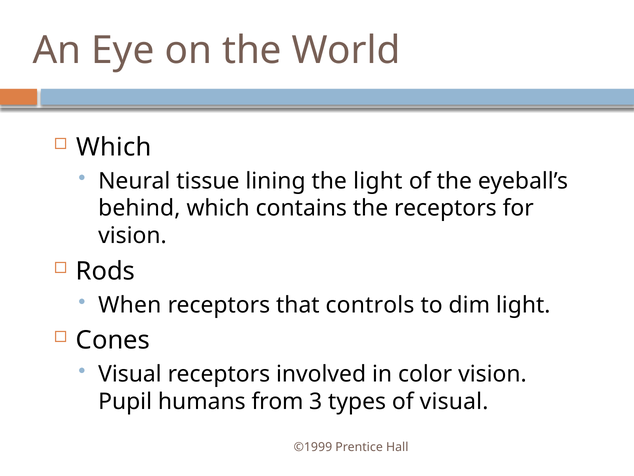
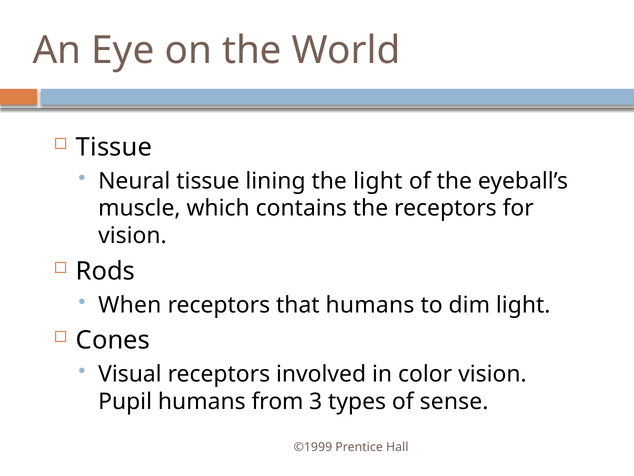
Which at (114, 147): Which -> Tissue
behind: behind -> muscle
that controls: controls -> humans
of visual: visual -> sense
